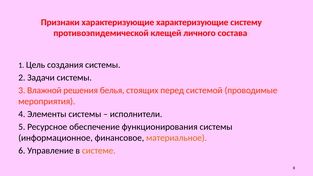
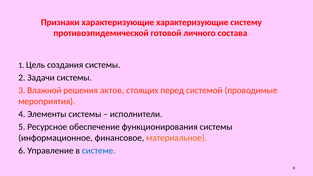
клещей: клещей -> готовой
белья: белья -> актов
системе colour: orange -> blue
